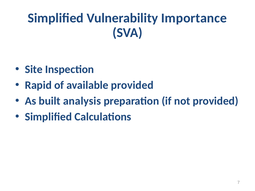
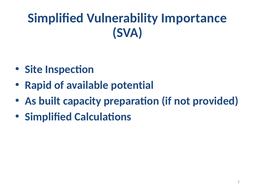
available provided: provided -> potential
analysis: analysis -> capacity
